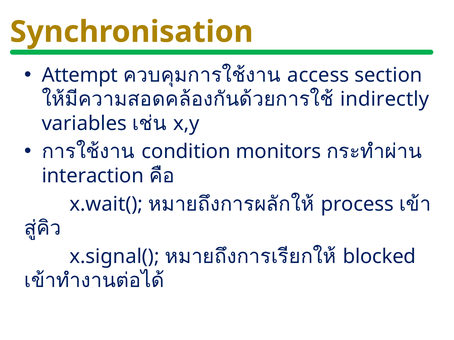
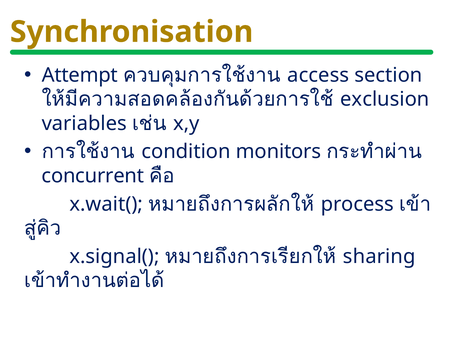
indirectly: indirectly -> exclusion
interaction: interaction -> concurrent
blocked: blocked -> sharing
